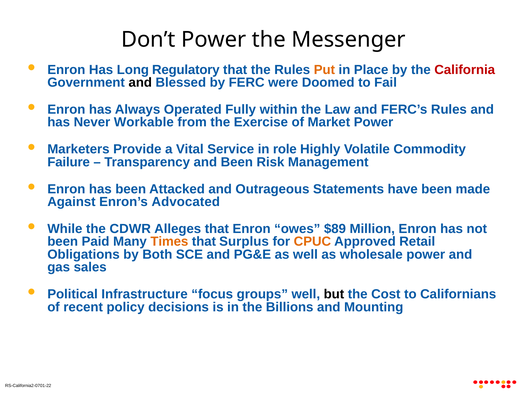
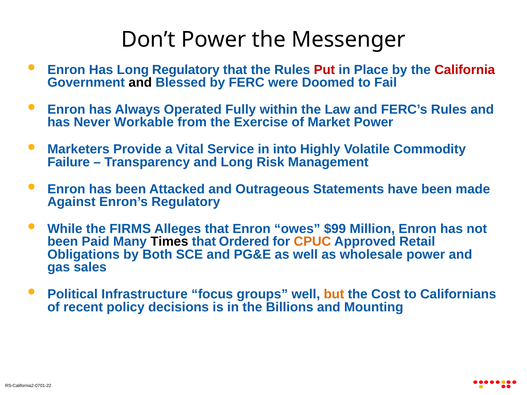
Put colour: orange -> red
role: role -> into
and Been: Been -> Long
Enron’s Advocated: Advocated -> Regulatory
CDWR: CDWR -> FIRMS
$89: $89 -> $99
Times colour: orange -> black
Surplus: Surplus -> Ordered
but colour: black -> orange
